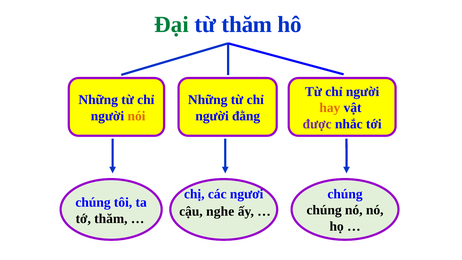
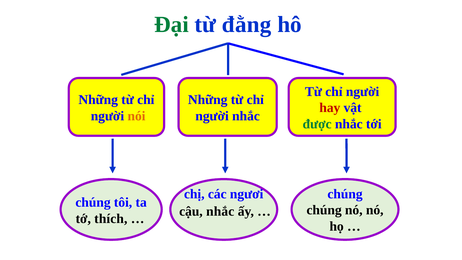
từ thăm: thăm -> đằng
hay colour: orange -> red
người đằng: đằng -> nhắc
được colour: purple -> green
cậu nghe: nghe -> nhắc
tớ thăm: thăm -> thích
